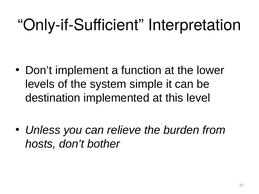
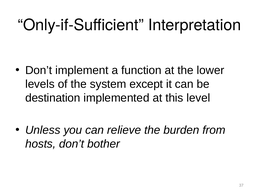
simple: simple -> except
